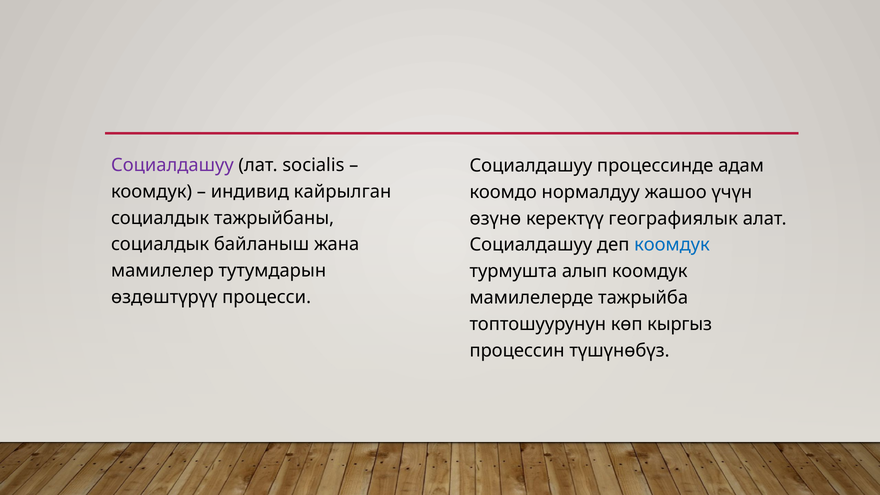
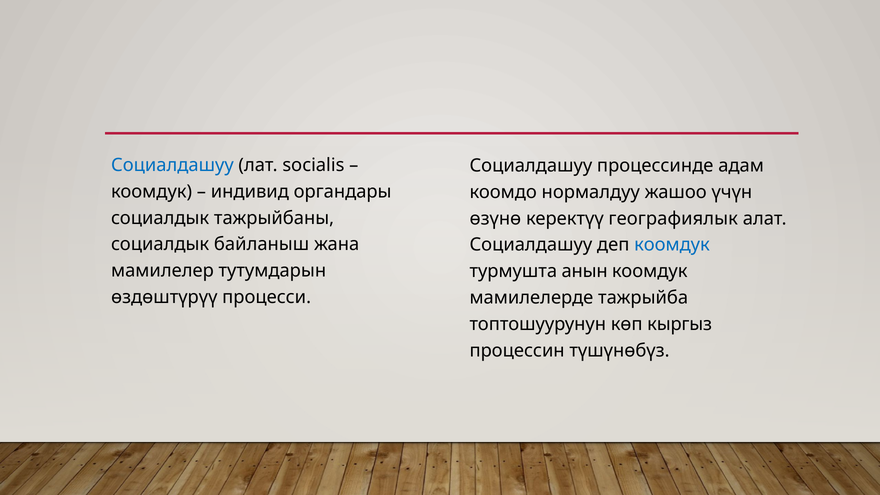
Социалдашуу at (172, 165) colour: purple -> blue
кайрылган: кайрылган -> органдары
алып: алып -> анын
